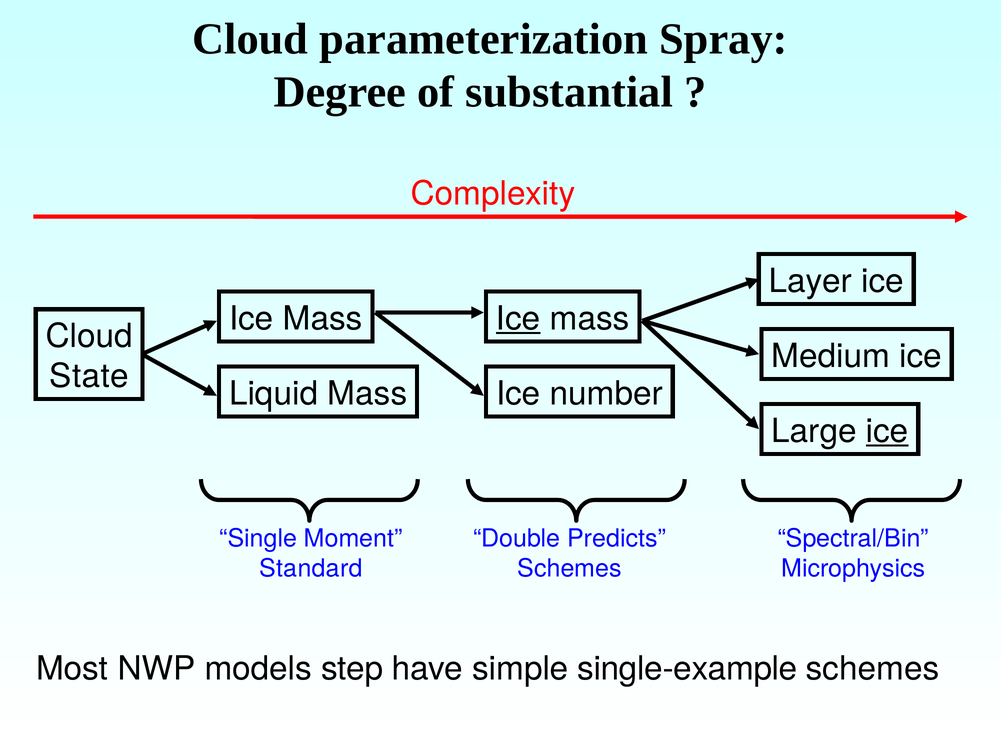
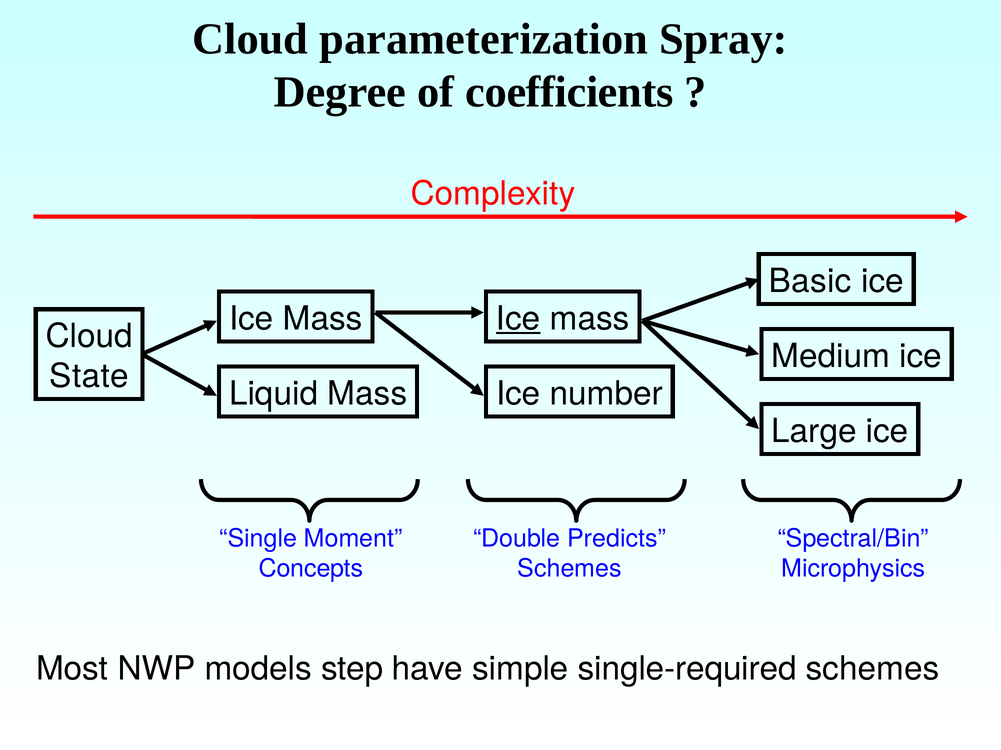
substantial: substantial -> coefficients
Layer: Layer -> Basic
ice at (887, 432) underline: present -> none
Standard: Standard -> Concepts
single-example: single-example -> single-required
